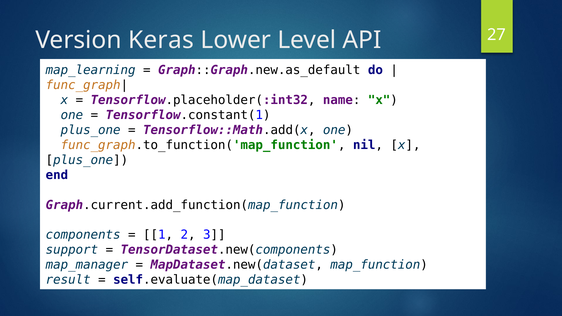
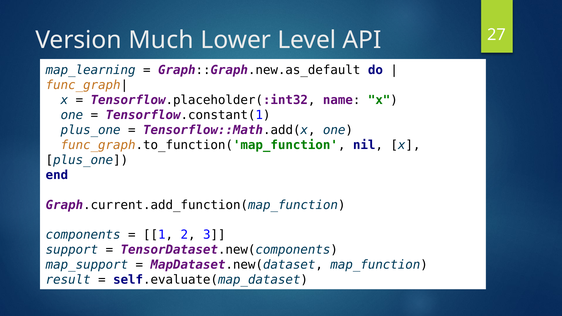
Keras: Keras -> Much
map_manager: map_manager -> map_support
